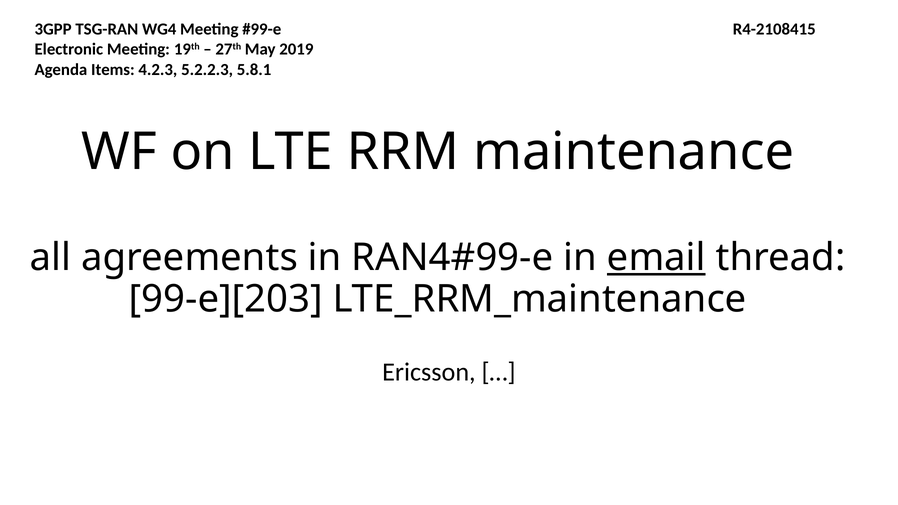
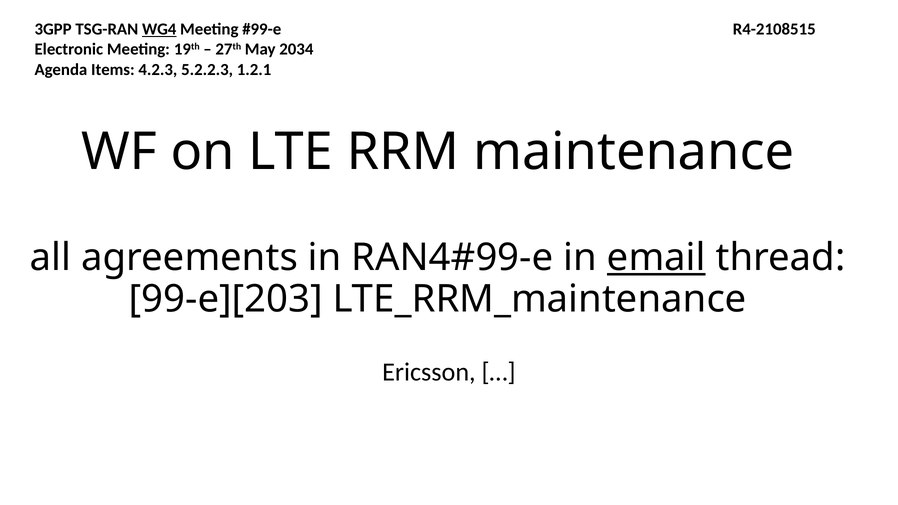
WG4 underline: none -> present
R4-2108415: R4-2108415 -> R4-2108515
2019: 2019 -> 2034
5.8.1: 5.8.1 -> 1.2.1
